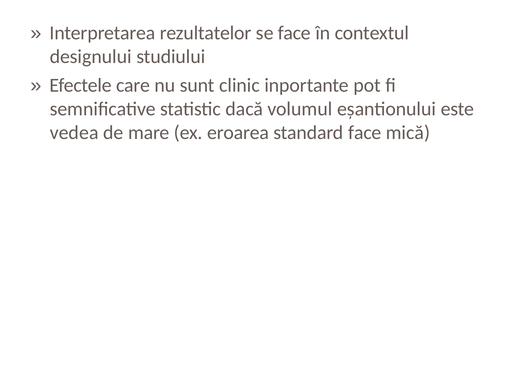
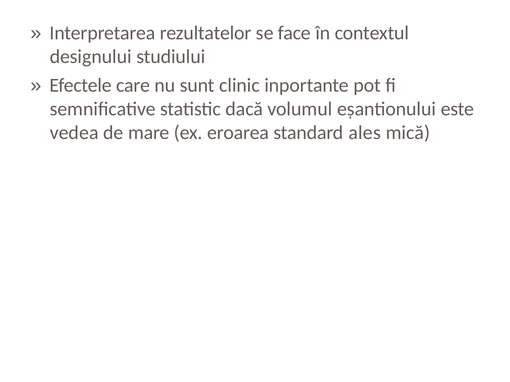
standard face: face -> ales
